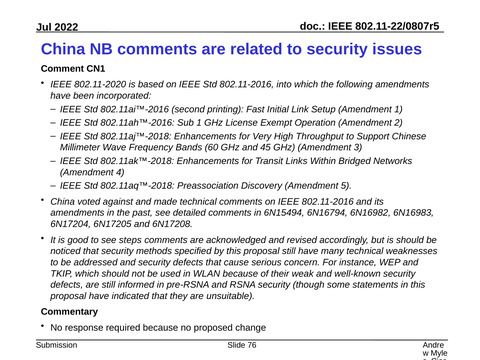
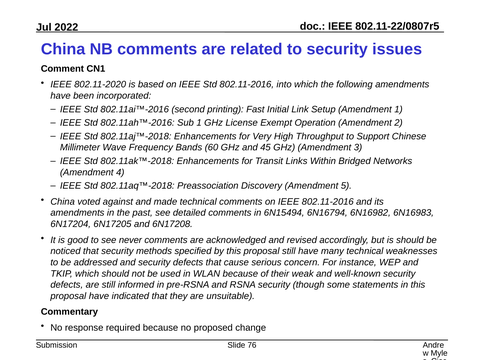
steps: steps -> never
